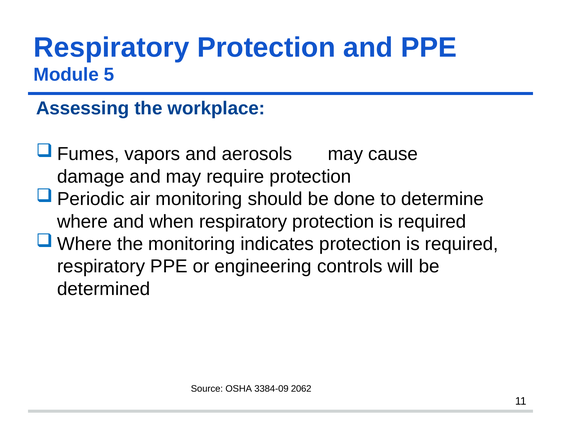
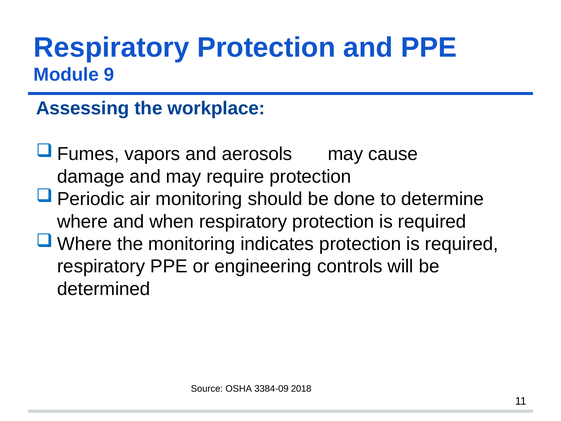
5: 5 -> 9
2062: 2062 -> 2018
